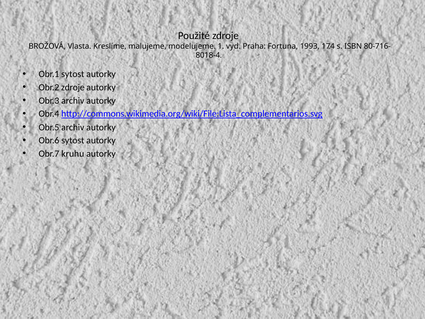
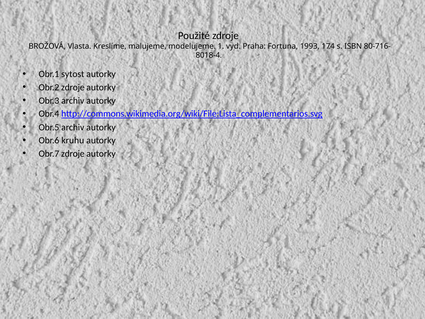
Obr.6 sytost: sytost -> kruhu
Obr.7 kruhu: kruhu -> zdroje
